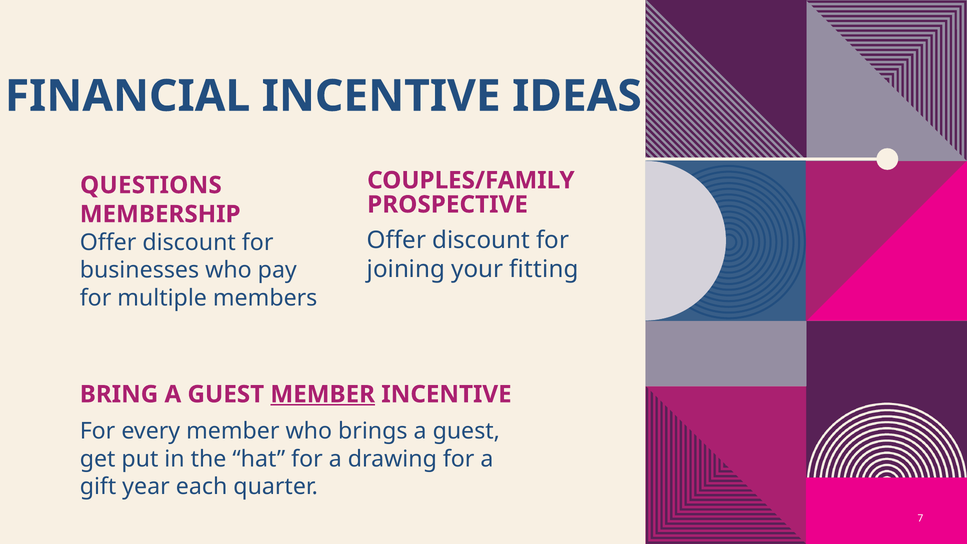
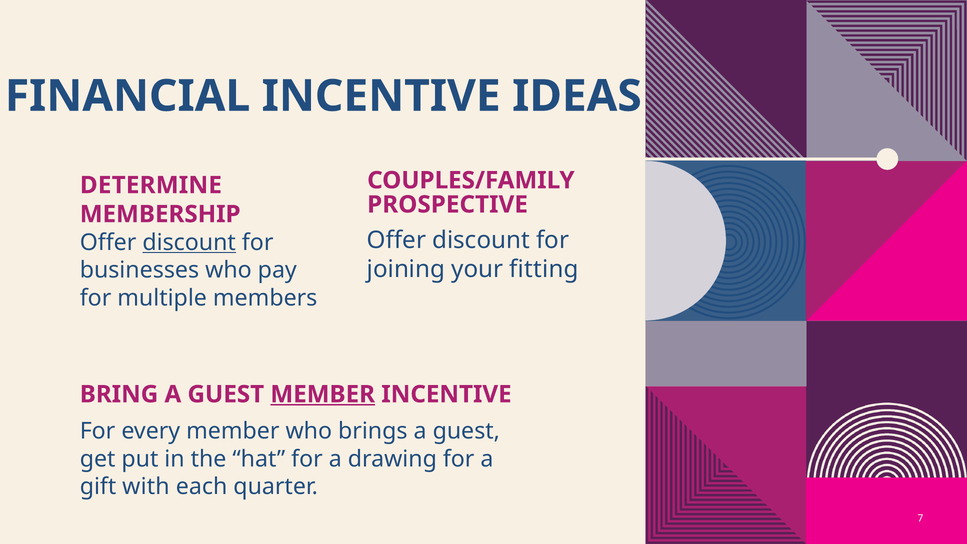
QUESTIONS: QUESTIONS -> DETERMINE
discount at (189, 243) underline: none -> present
year: year -> with
